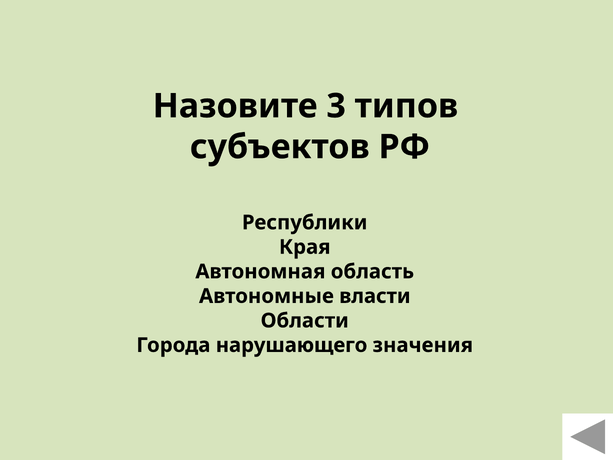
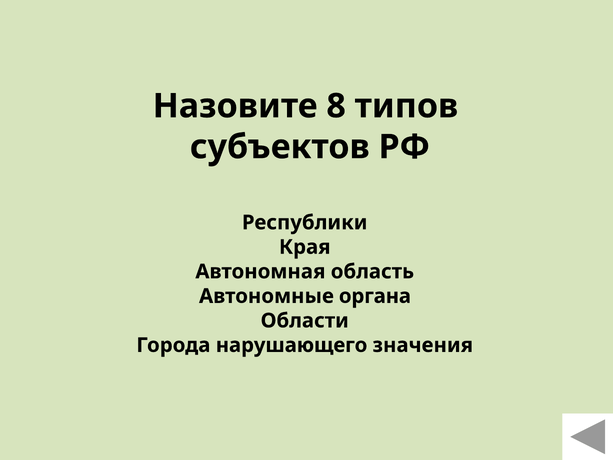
3: 3 -> 8
власти: власти -> органа
